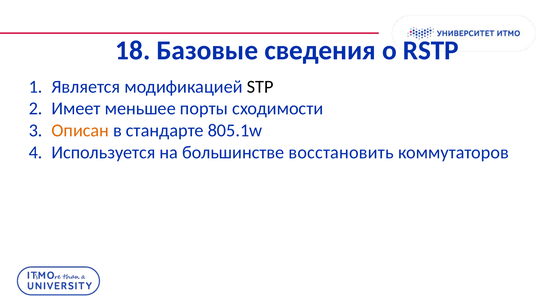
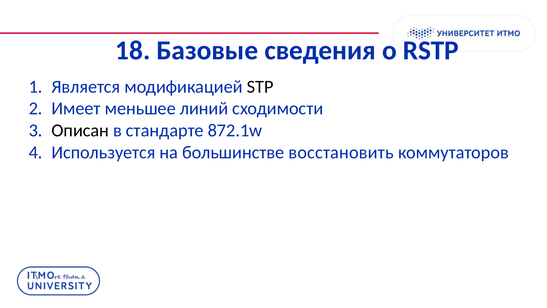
порты: порты -> линий
Описан colour: orange -> black
805.1w: 805.1w -> 872.1w
